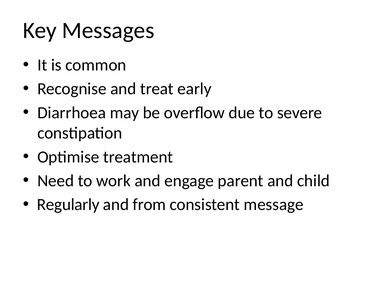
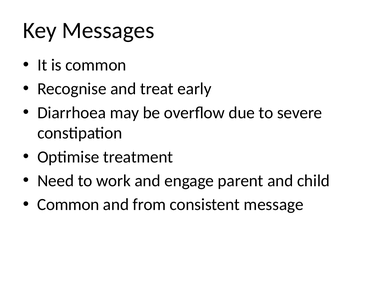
Regularly at (68, 204): Regularly -> Common
